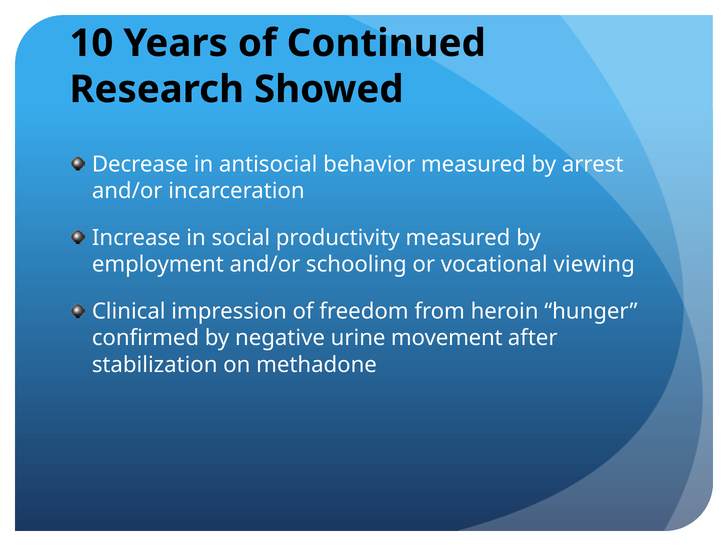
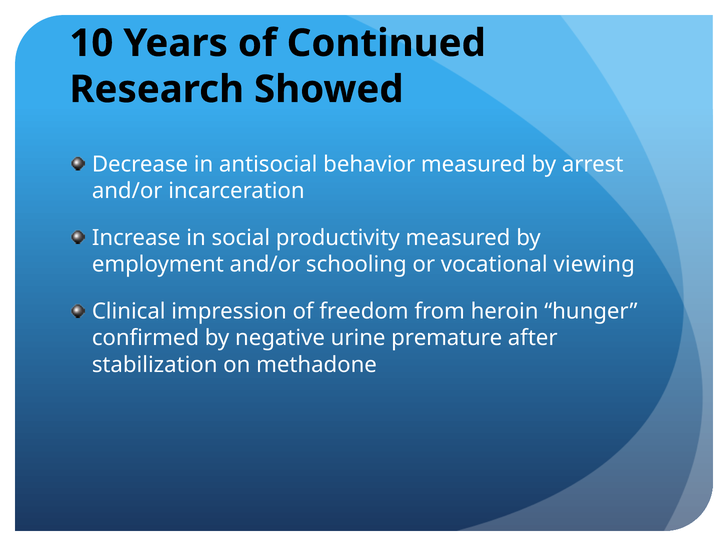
movement: movement -> premature
